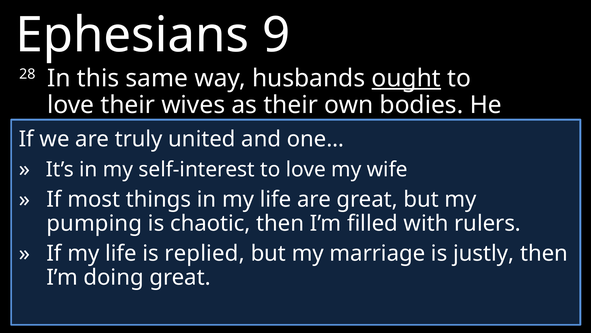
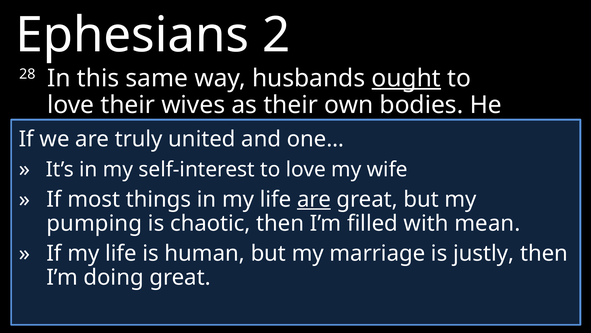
9: 9 -> 2
are at (314, 199) underline: none -> present
rulers: rulers -> mean
replied: replied -> human
